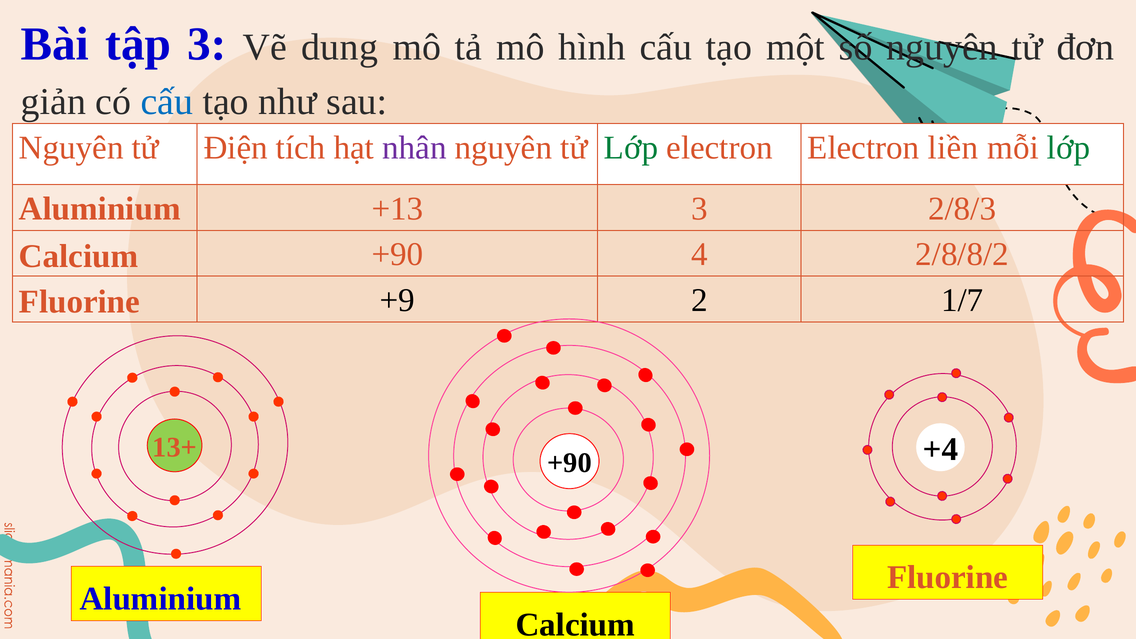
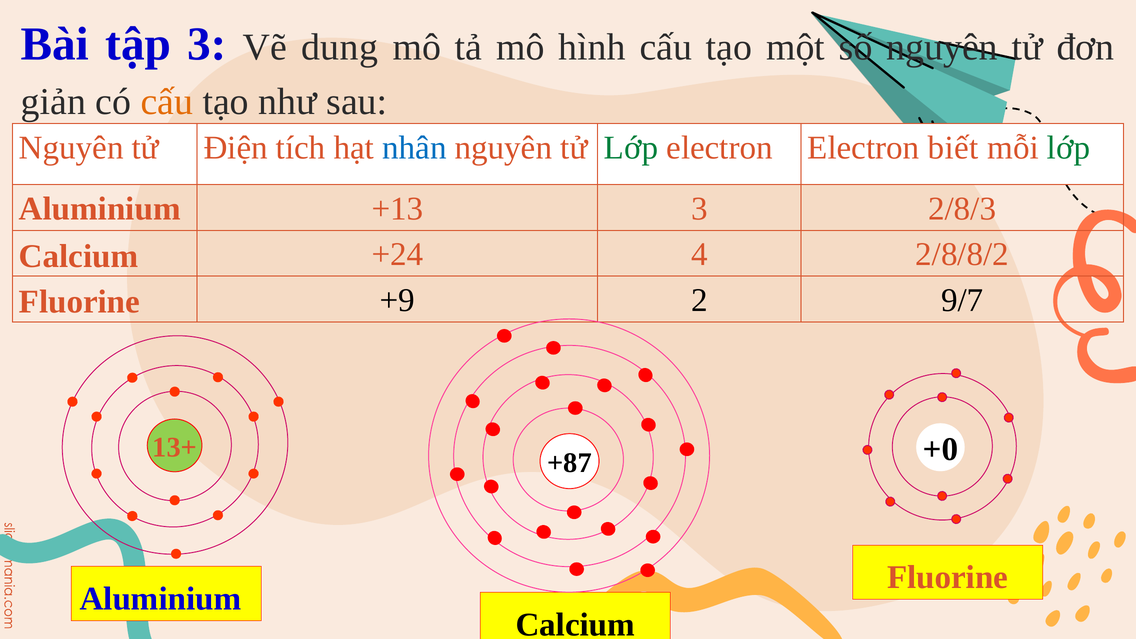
cấu at (167, 102) colour: blue -> orange
nhân colour: purple -> blue
liền: liền -> biết
Calcium +90: +90 -> +24
1/7: 1/7 -> 9/7
+4: +4 -> +0
+90 at (570, 463): +90 -> +87
